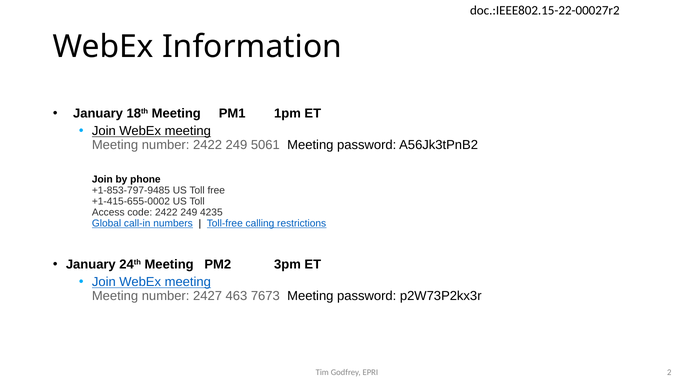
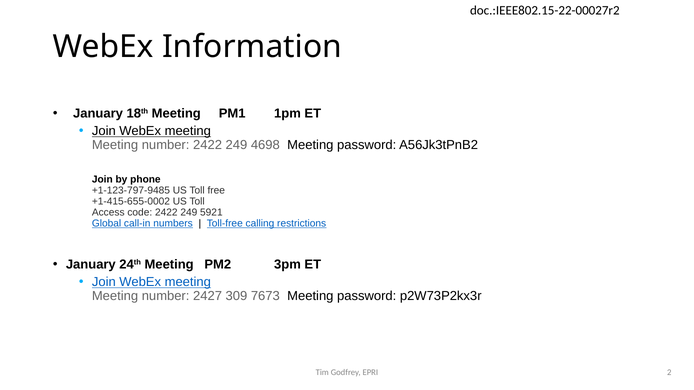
5061: 5061 -> 4698
+1-853-797-9485: +1-853-797-9485 -> +1-123-797-9485
4235: 4235 -> 5921
463: 463 -> 309
